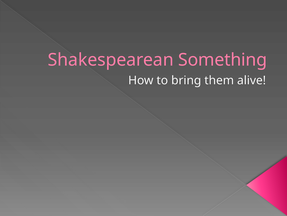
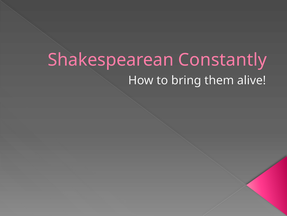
Something: Something -> Constantly
